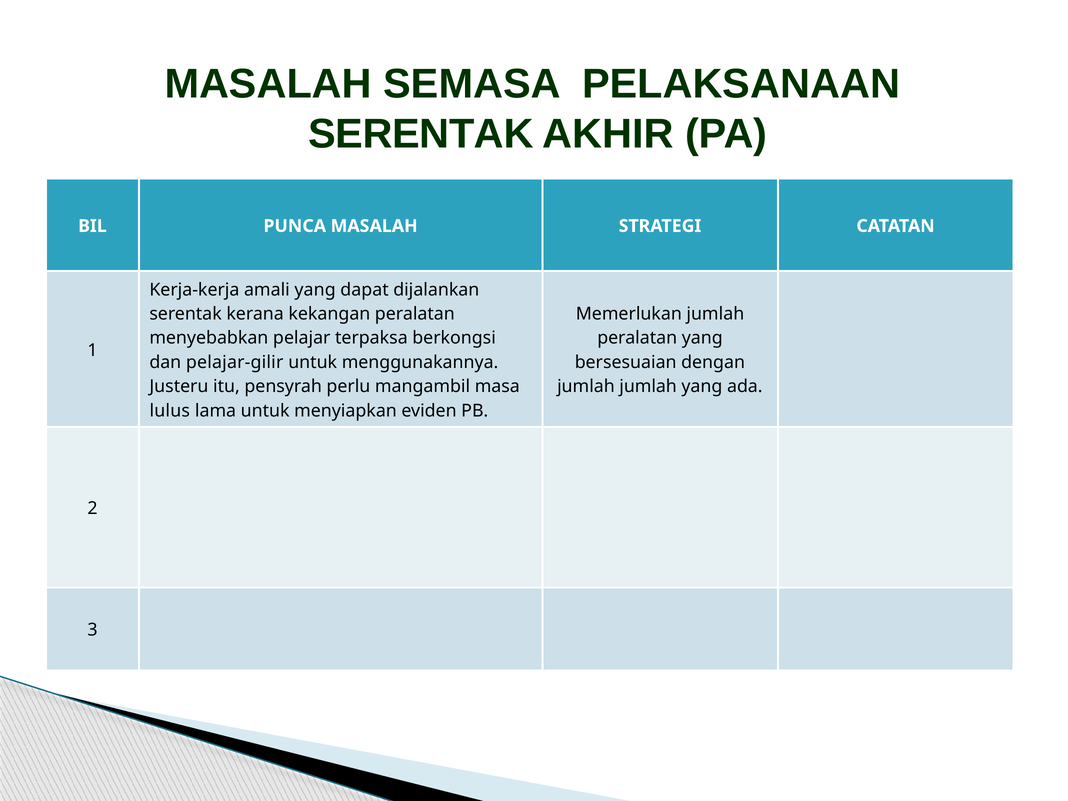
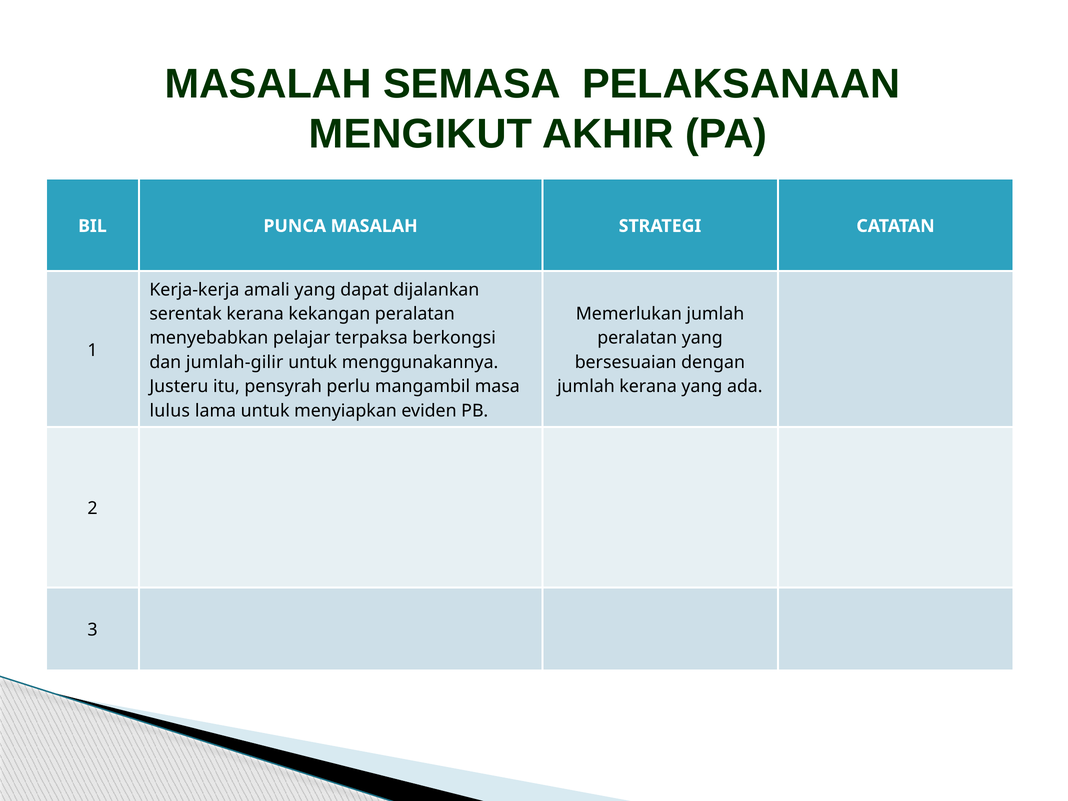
SERENTAK at (421, 134): SERENTAK -> MENGIKUT
pelajar-gilir: pelajar-gilir -> jumlah-gilir
jumlah jumlah: jumlah -> kerana
